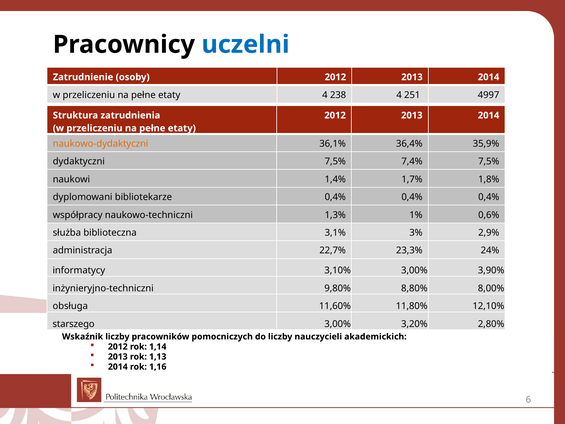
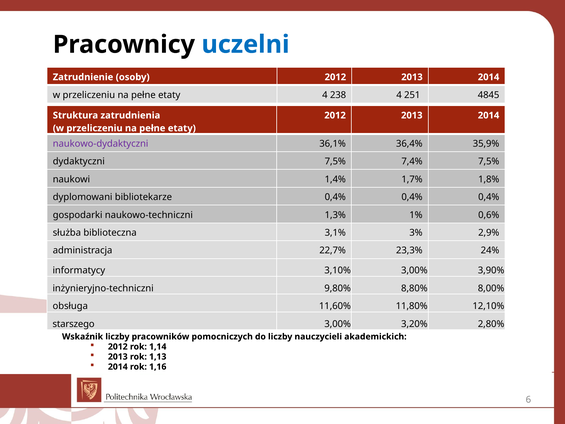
4997: 4997 -> 4845
naukowo-dydaktyczni colour: orange -> purple
współpracy: współpracy -> gospodarki
